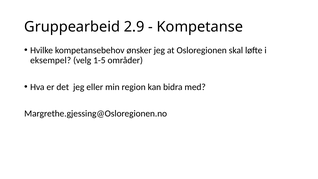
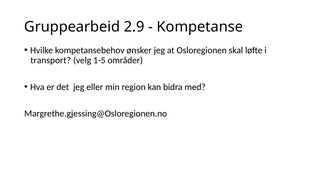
eksempel: eksempel -> transport
